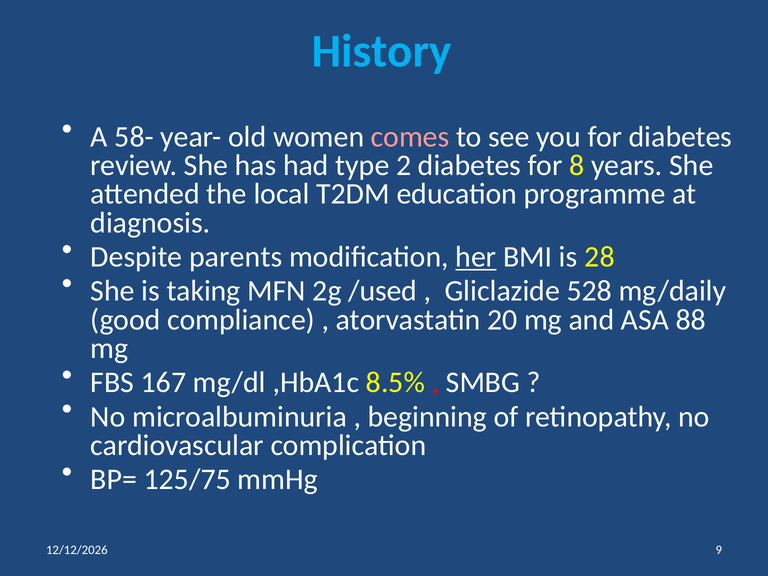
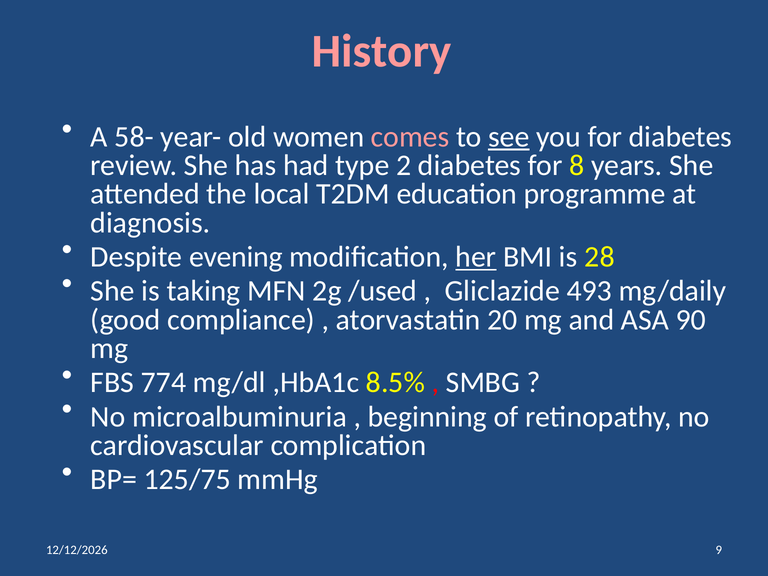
History colour: light blue -> pink
see underline: none -> present
parents: parents -> evening
528: 528 -> 493
88: 88 -> 90
167: 167 -> 774
